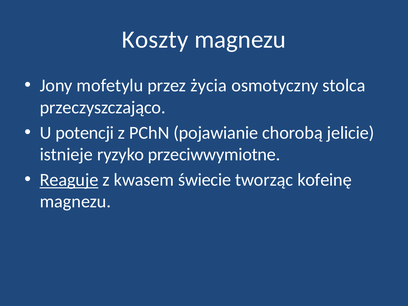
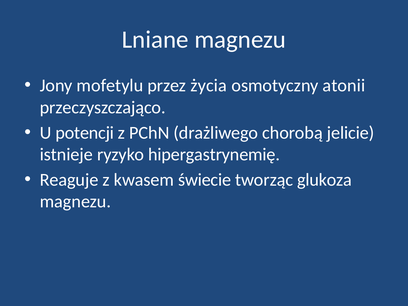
Koszty: Koszty -> Lniane
stolca: stolca -> atonii
pojawianie: pojawianie -> drażliwego
przeciwwymiotne: przeciwwymiotne -> hipergastrynemię
Reaguje underline: present -> none
kofeinę: kofeinę -> glukoza
